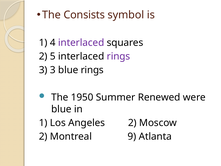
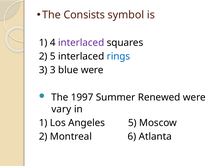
rings at (118, 56) colour: purple -> blue
blue rings: rings -> were
1950: 1950 -> 1997
blue at (61, 109): blue -> vary
Angeles 2: 2 -> 5
9: 9 -> 6
